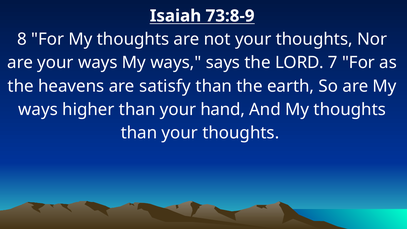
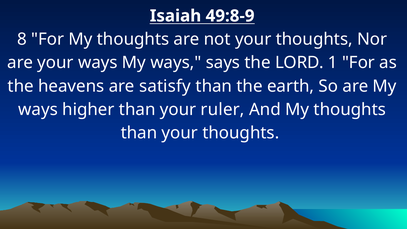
73:8-9: 73:8-9 -> 49:8-9
7: 7 -> 1
hand: hand -> ruler
